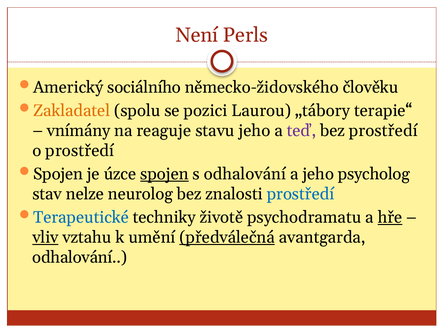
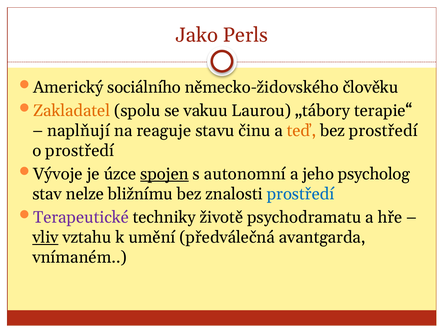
Není: Není -> Jako
pozici: pozici -> vakuu
vnímány: vnímány -> naplňují
stavu jeho: jeho -> činu
teď colour: purple -> orange
Spojen at (58, 174): Spojen -> Vývoje
s odhalování: odhalování -> autonomní
neurolog: neurolog -> bližnímu
Terapeutické colour: blue -> purple
hře underline: present -> none
předválečná underline: present -> none
odhalování at (80, 257): odhalování -> vnímaném
